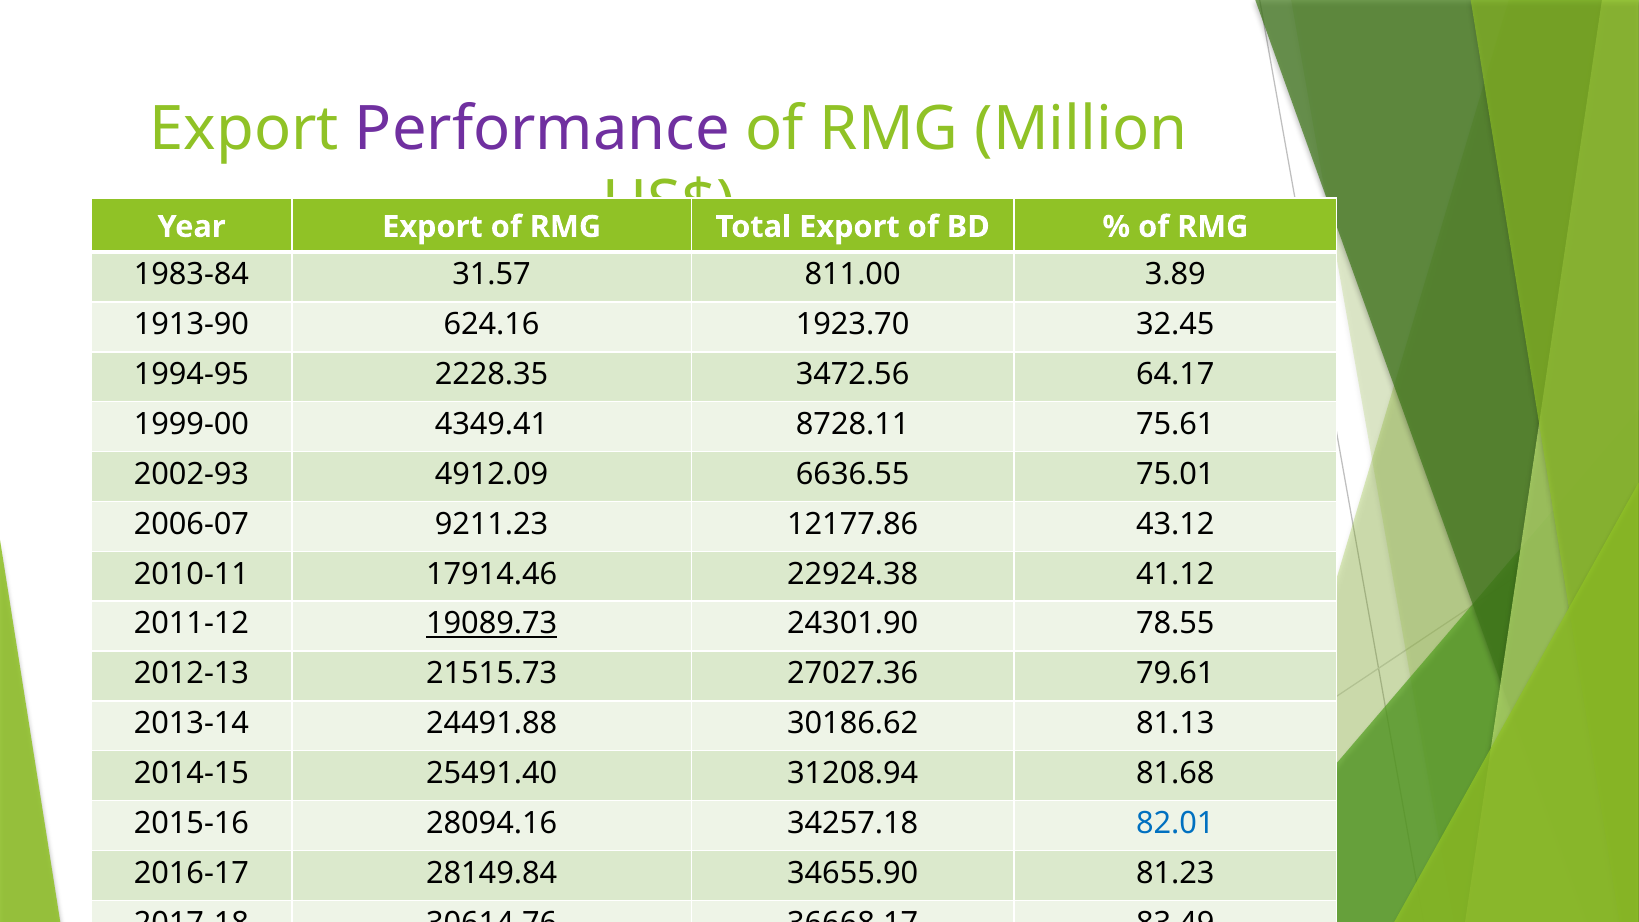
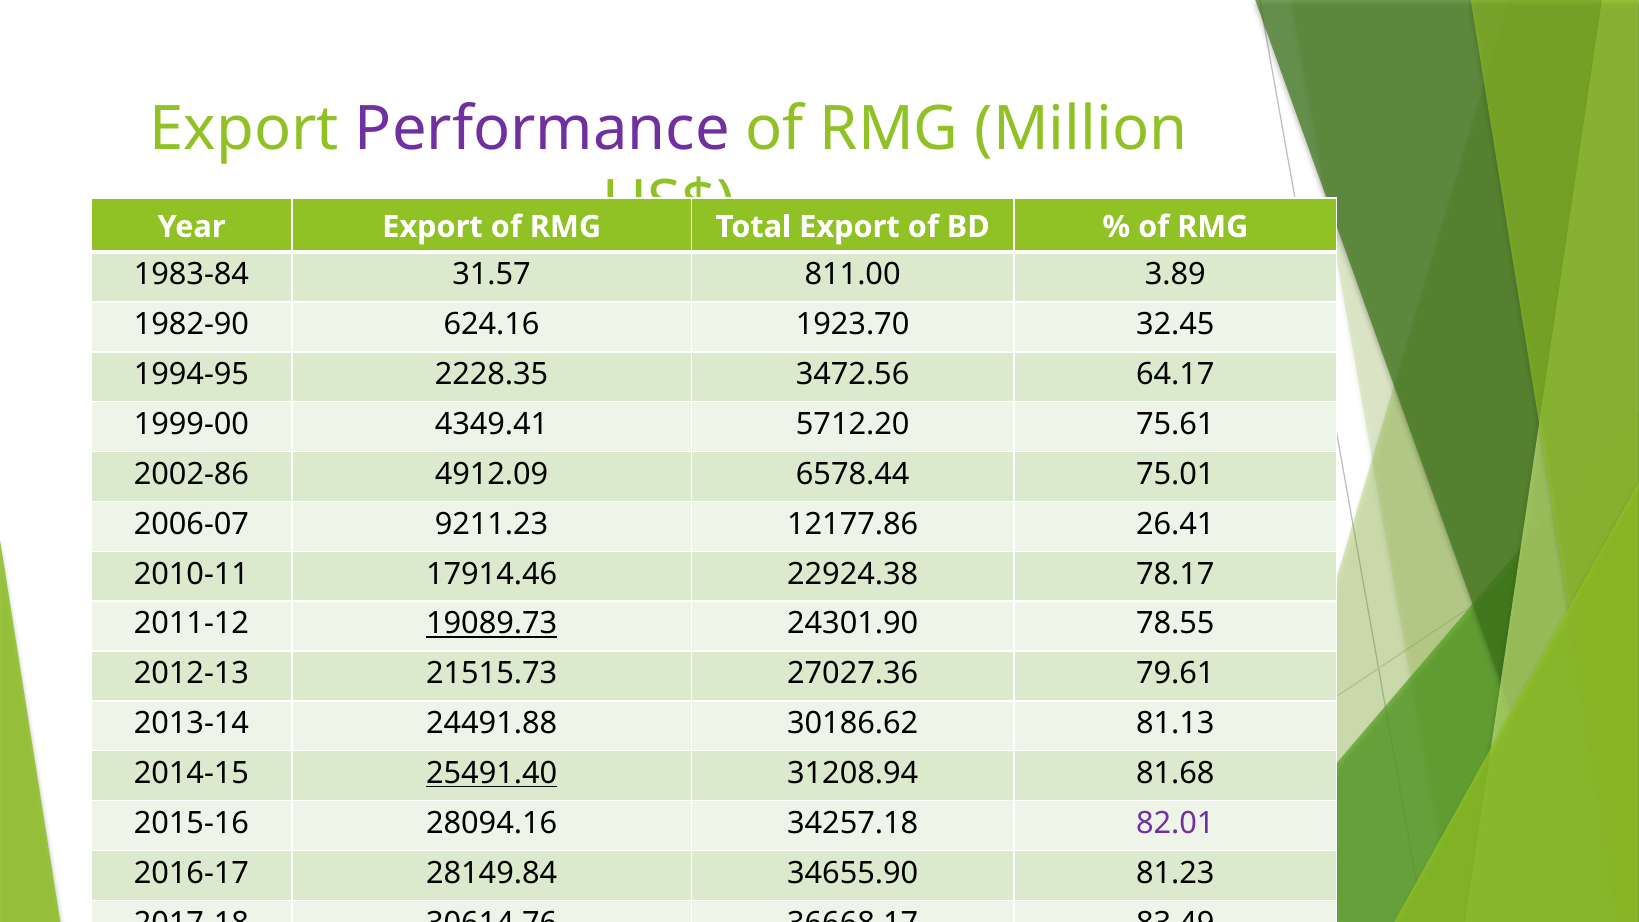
1913-90: 1913-90 -> 1982-90
8728.11: 8728.11 -> 5712.20
2002-93: 2002-93 -> 2002-86
6636.55: 6636.55 -> 6578.44
43.12: 43.12 -> 26.41
41.12: 41.12 -> 78.17
25491.40 underline: none -> present
82.01 colour: blue -> purple
